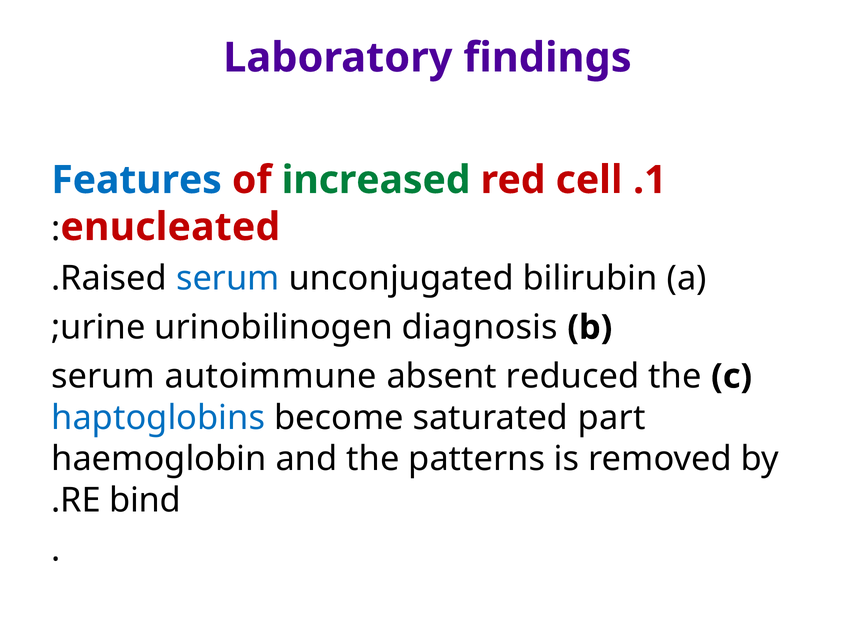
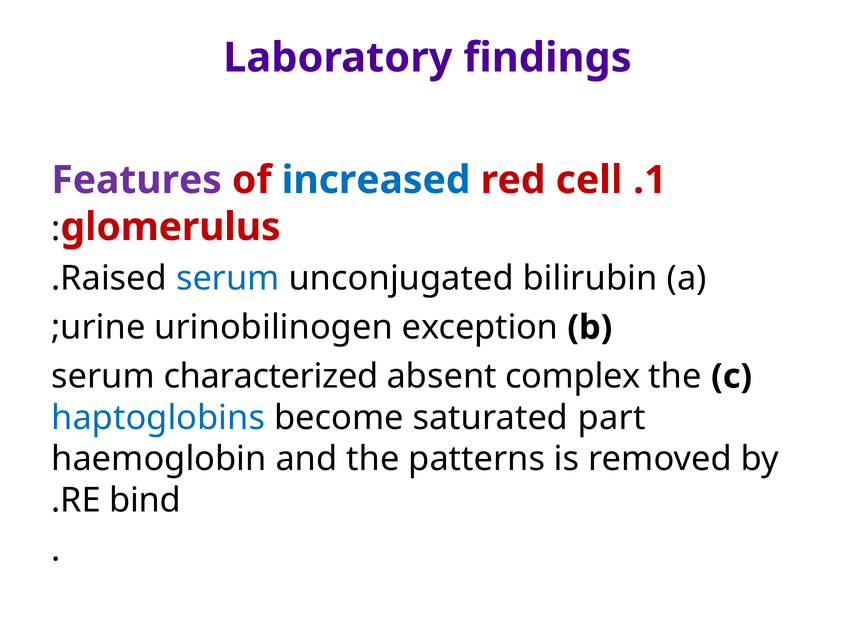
Features colour: blue -> purple
increased colour: green -> blue
enucleated: enucleated -> glomerulus
diagnosis: diagnosis -> exception
autoimmune: autoimmune -> characterized
reduced: reduced -> complex
